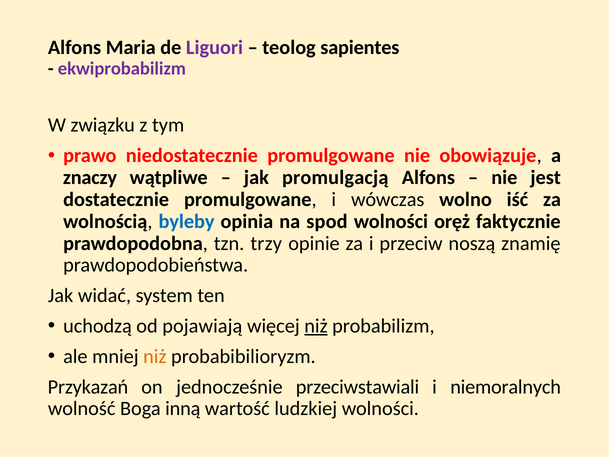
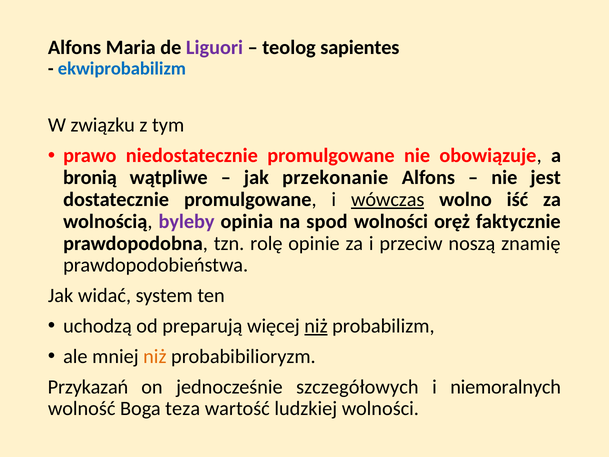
ekwiprobabilizm colour: purple -> blue
znaczy: znaczy -> bronią
promulgacją: promulgacją -> przekonanie
wówczas underline: none -> present
byleby colour: blue -> purple
trzy: trzy -> rolę
pojawiają: pojawiają -> preparują
przeciwstawiali: przeciwstawiali -> szczegółowych
inną: inną -> teza
